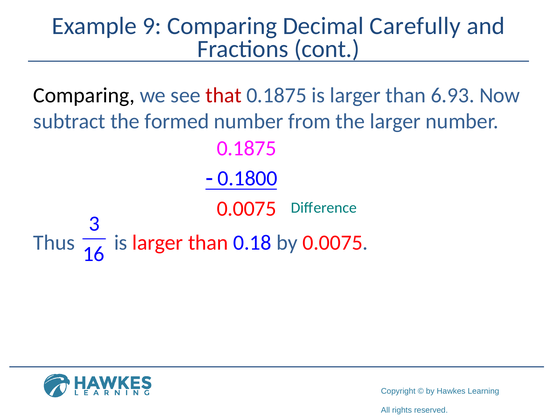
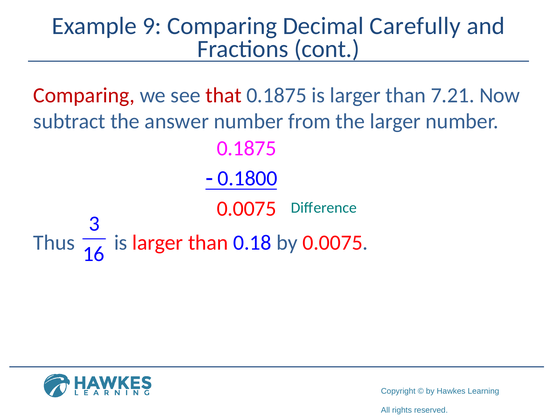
Comparing at (84, 95) colour: black -> red
6.93: 6.93 -> 7.21
formed: formed -> answer
